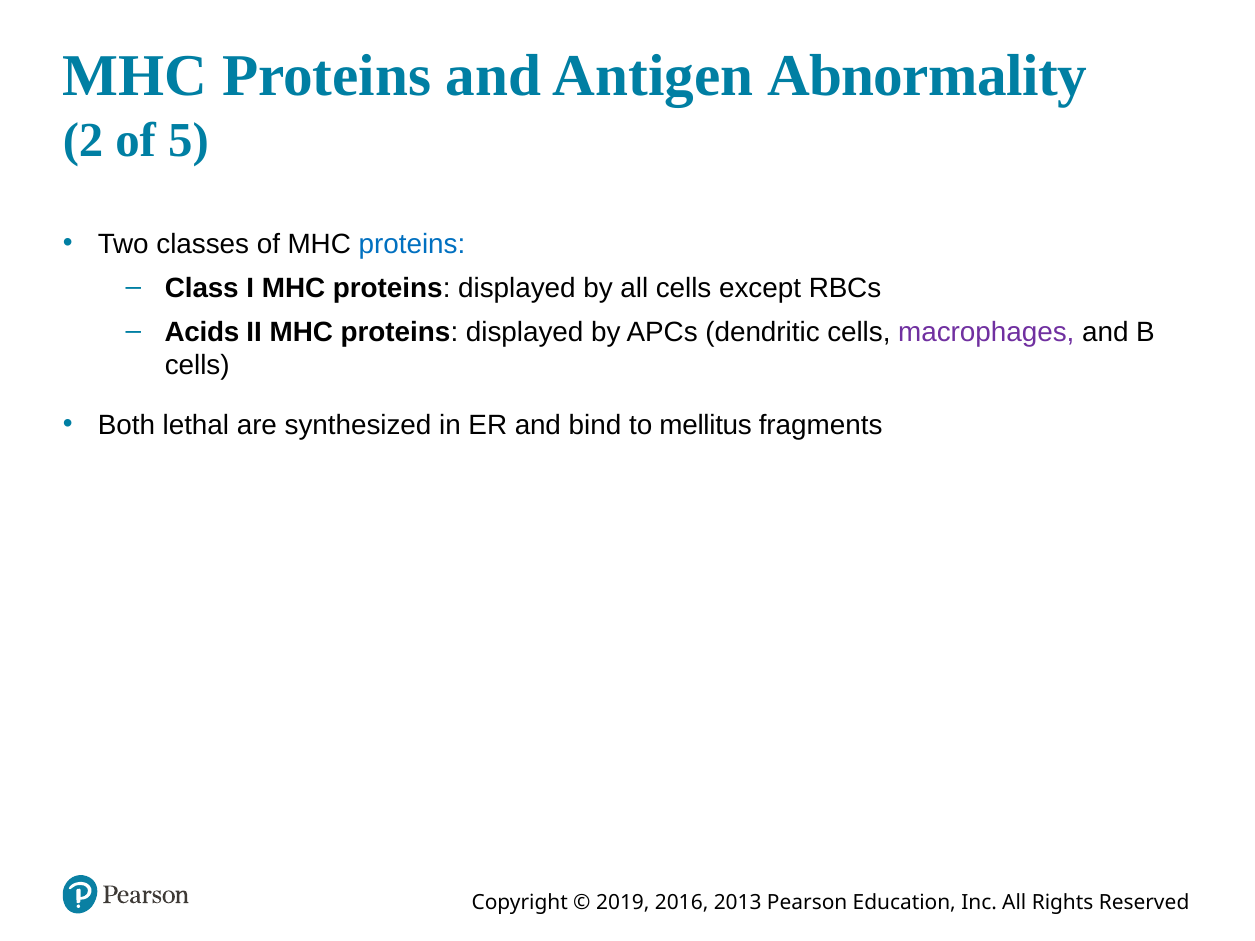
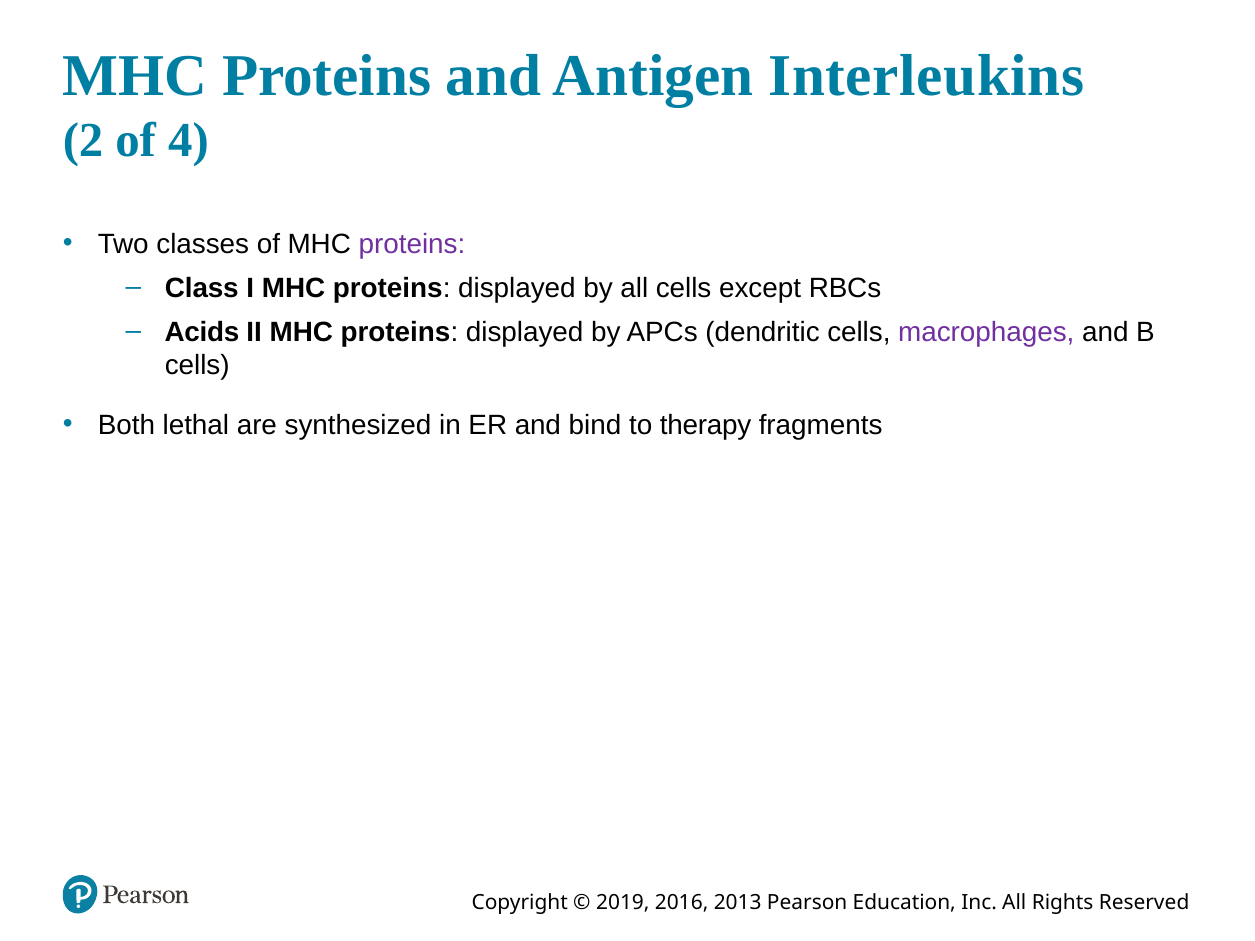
Abnormality: Abnormality -> Interleukins
5: 5 -> 4
proteins at (412, 244) colour: blue -> purple
mellitus: mellitus -> therapy
